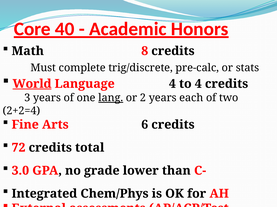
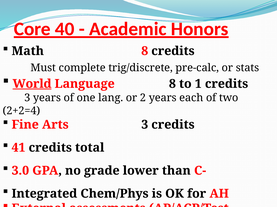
Language 4: 4 -> 8
to 4: 4 -> 1
lang underline: present -> none
Arts 6: 6 -> 3
72: 72 -> 41
